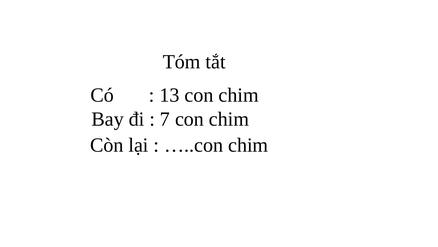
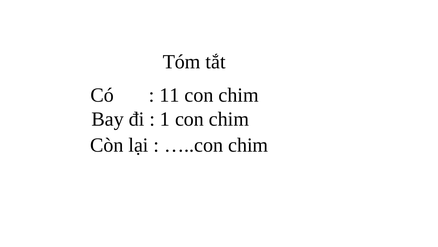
13: 13 -> 11
7: 7 -> 1
